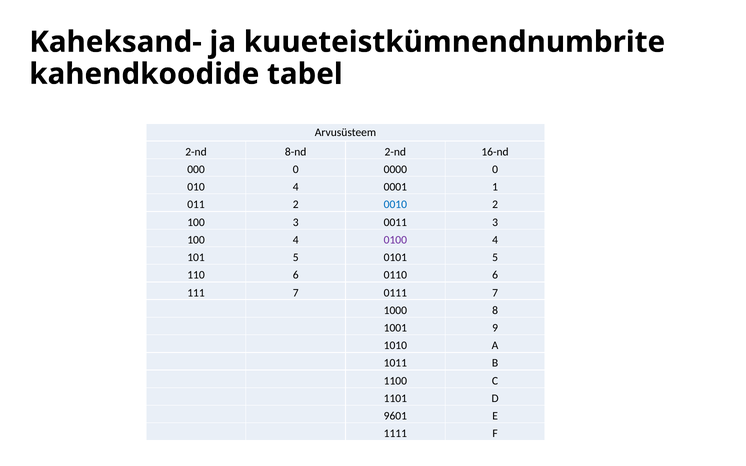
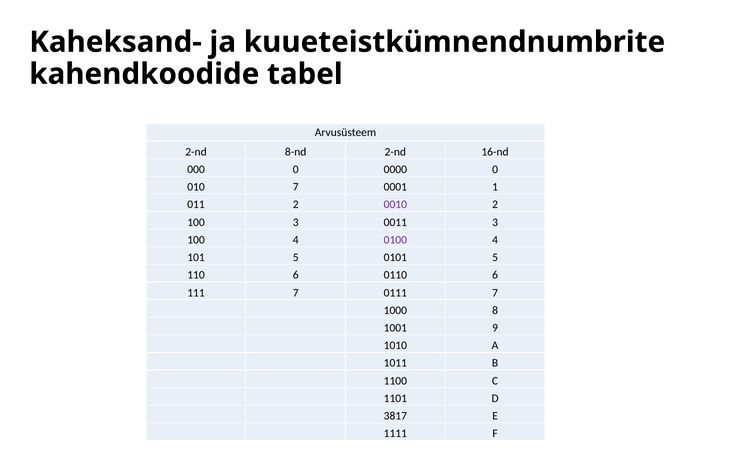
010 4: 4 -> 7
0010 colour: blue -> purple
9601: 9601 -> 3817
